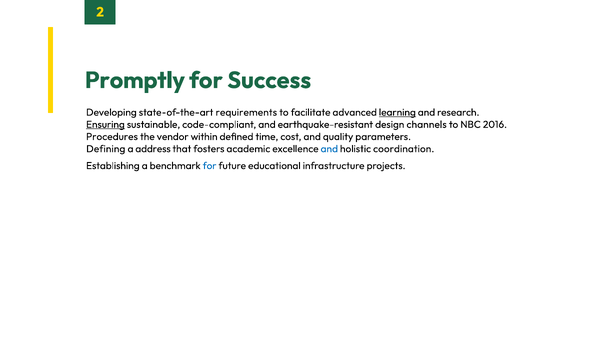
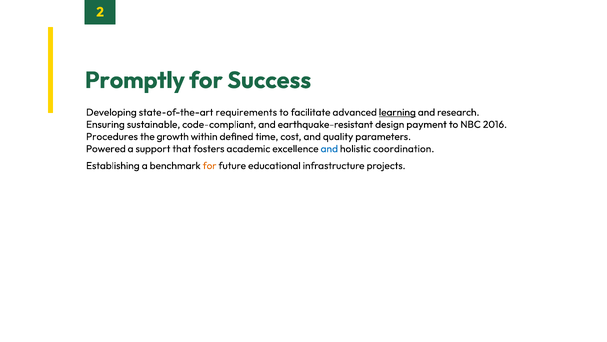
Ensuring underline: present -> none
channels: channels -> payment
vendor: vendor -> growth
Defining: Defining -> Powered
address: address -> support
for at (210, 165) colour: blue -> orange
